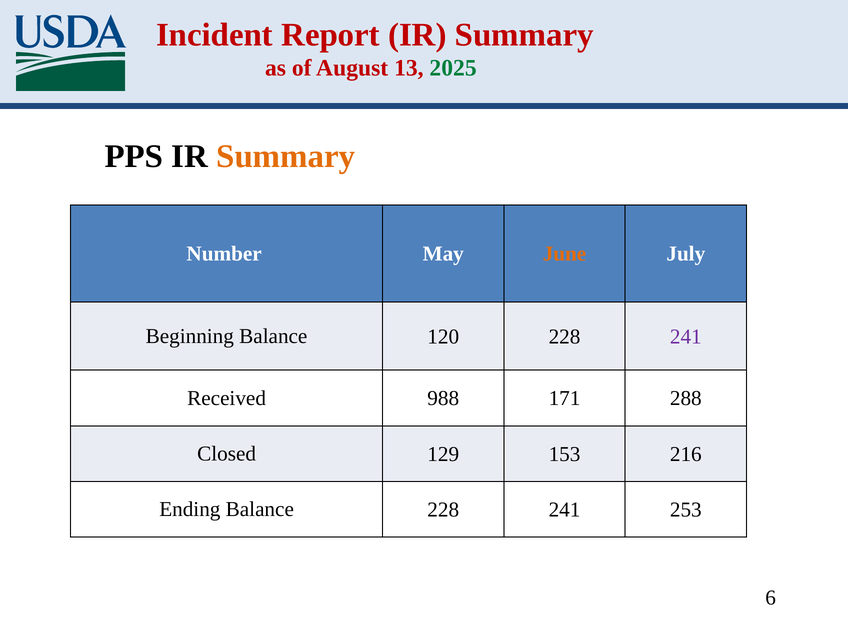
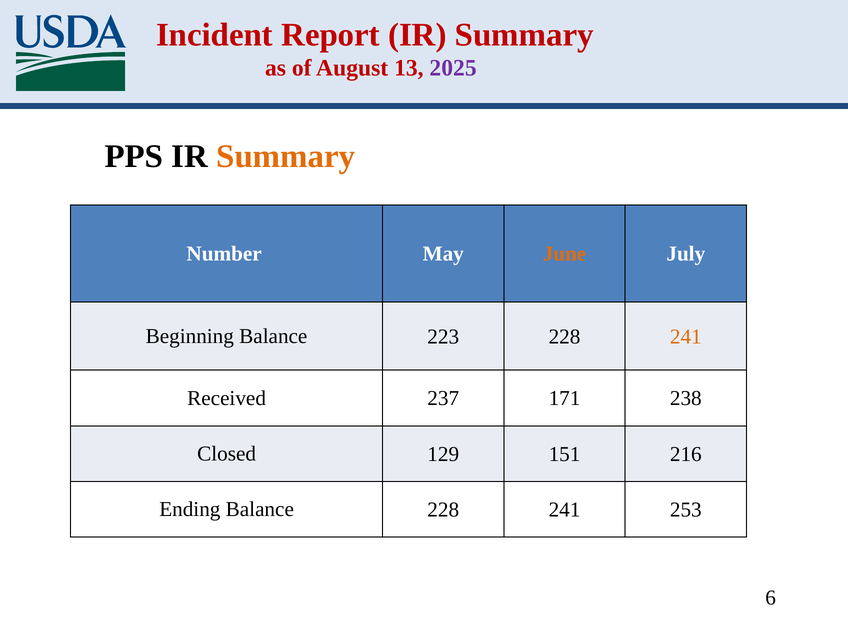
2025 colour: green -> purple
120: 120 -> 223
241 at (686, 337) colour: purple -> orange
988: 988 -> 237
288: 288 -> 238
153: 153 -> 151
